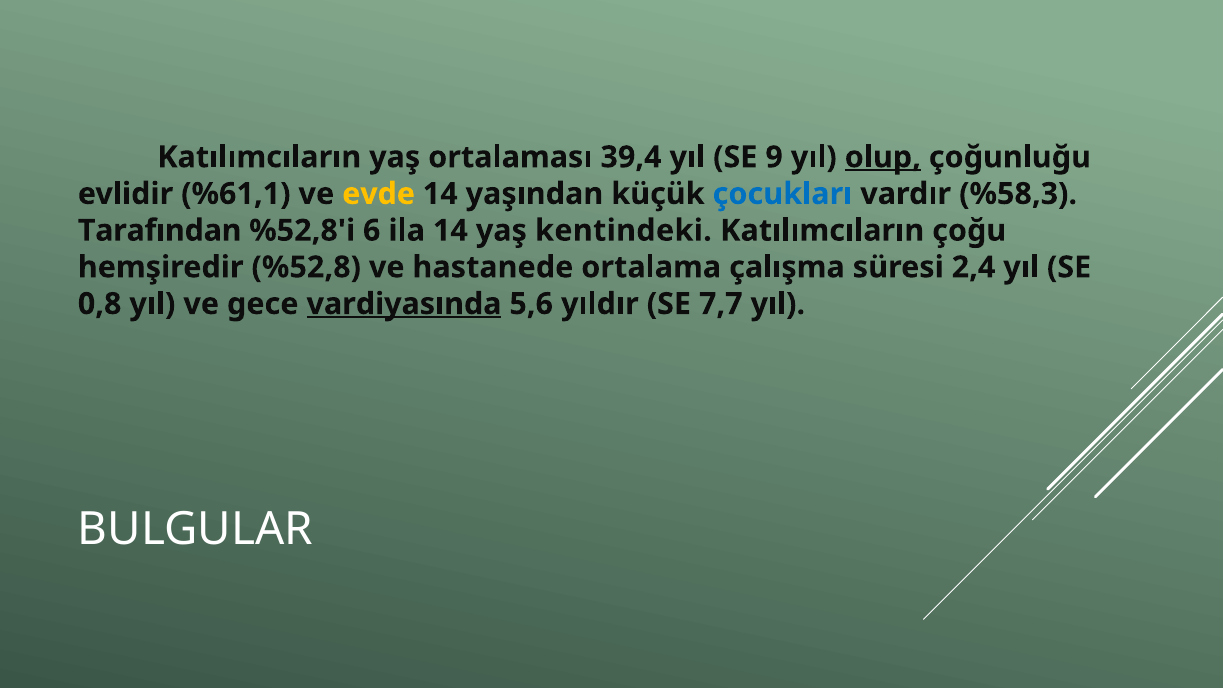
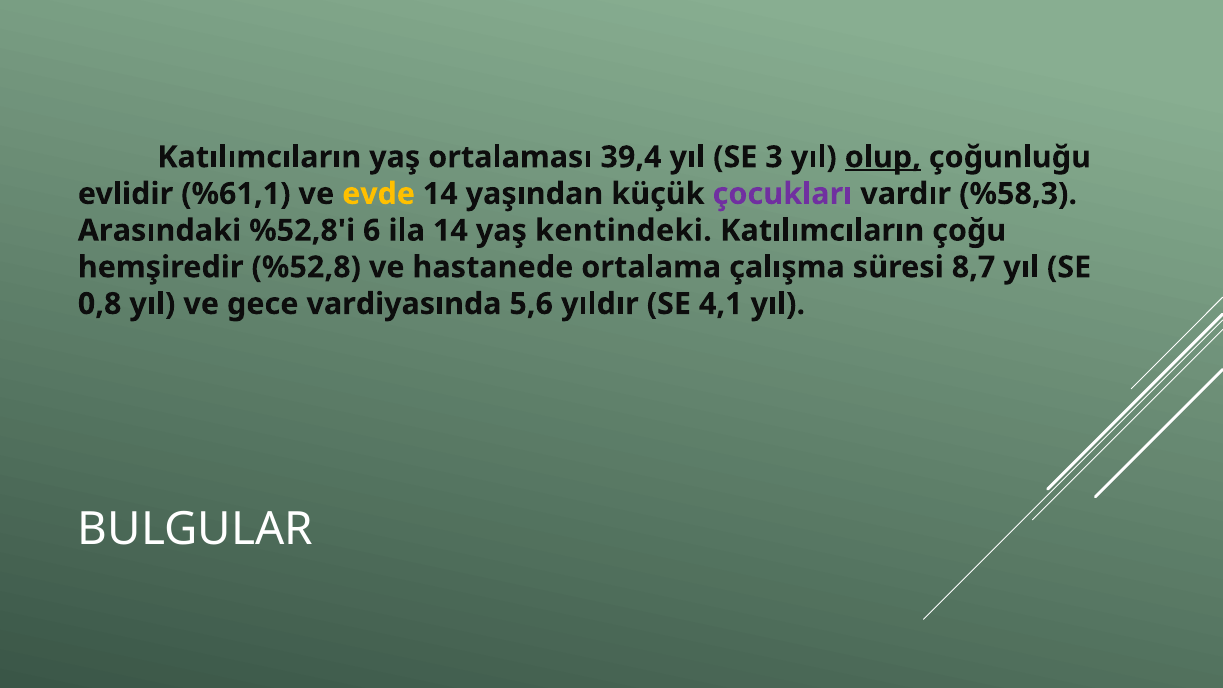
9: 9 -> 3
çocukları colour: blue -> purple
Tarafından: Tarafından -> Arasındaki
2,4: 2,4 -> 8,7
vardiyasında underline: present -> none
7,7: 7,7 -> 4,1
